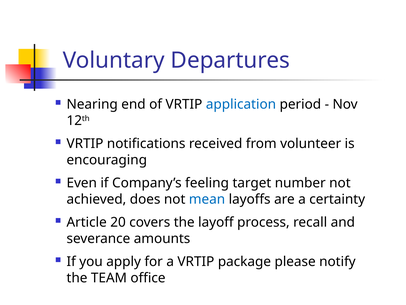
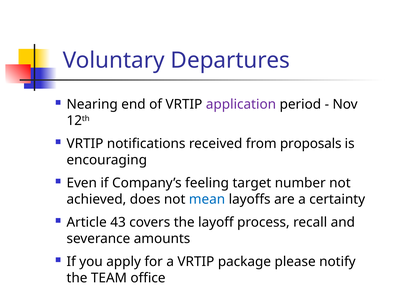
application colour: blue -> purple
volunteer: volunteer -> proposals
20: 20 -> 43
